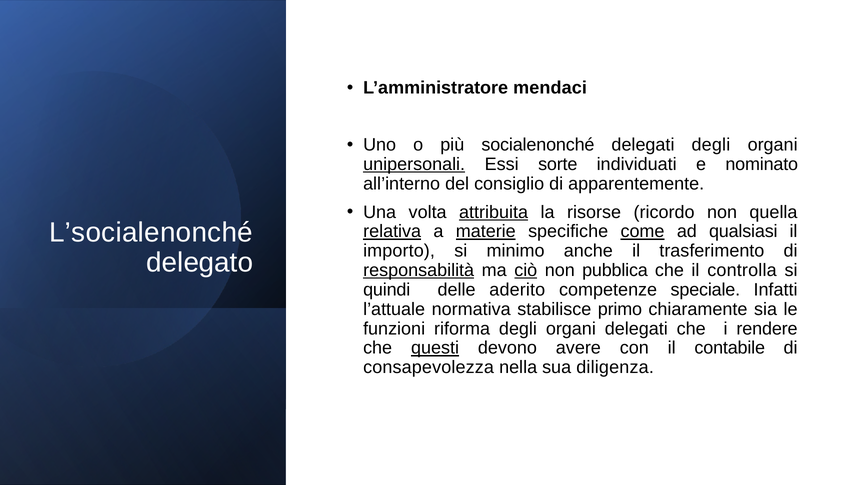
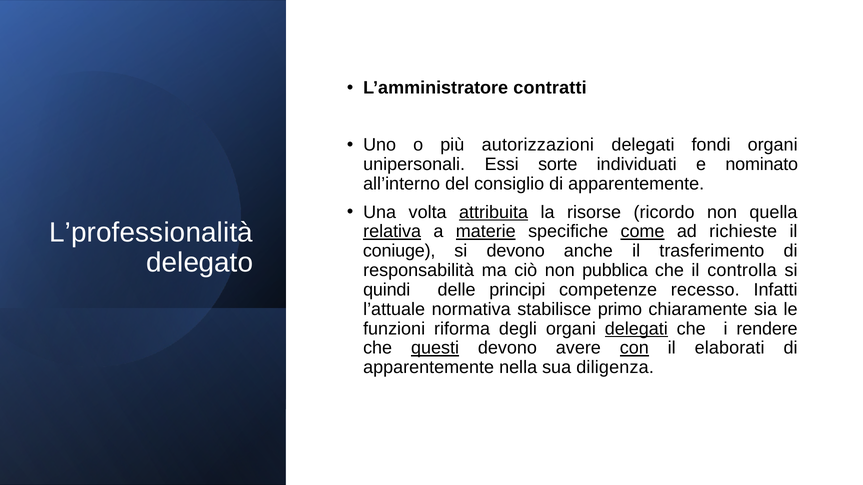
mendaci: mendaci -> contratti
socialenonché: socialenonché -> autorizzazioni
delegati degli: degli -> fondi
unipersonali underline: present -> none
L’socialenonché: L’socialenonché -> L’professionalità
qualsiasi: qualsiasi -> richieste
importo: importo -> coniuge
si minimo: minimo -> devono
responsabilità underline: present -> none
ciò underline: present -> none
aderito: aderito -> principi
speciale: speciale -> recesso
delegati at (636, 329) underline: none -> present
con underline: none -> present
contabile: contabile -> elaborati
consapevolezza at (429, 368): consapevolezza -> apparentemente
